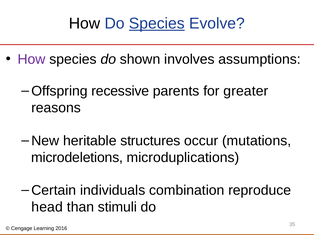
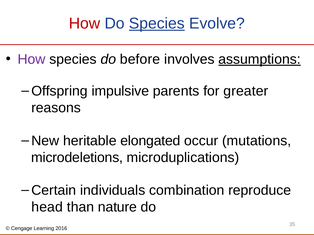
How at (84, 24) colour: black -> red
shown: shown -> before
assumptions underline: none -> present
recessive: recessive -> impulsive
structures: structures -> elongated
stimuli: stimuli -> nature
